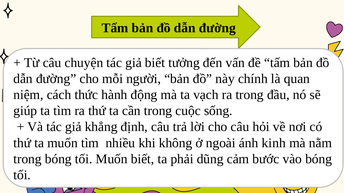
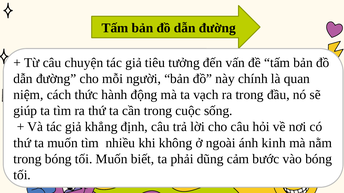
giả biết: biết -> tiêu
